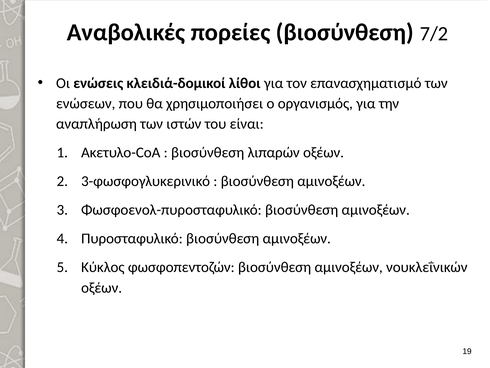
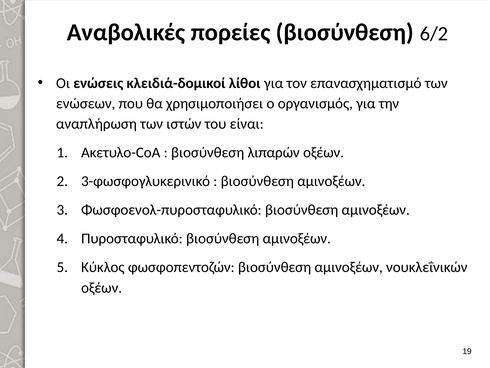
7/2: 7/2 -> 6/2
